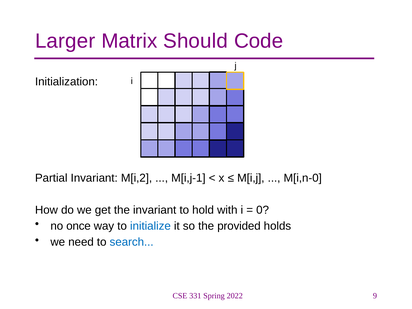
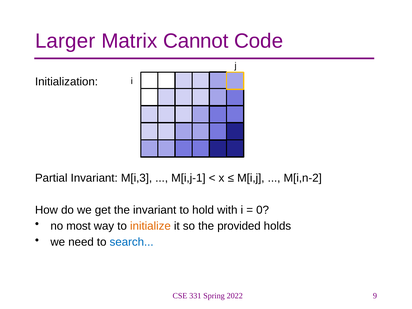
Should: Should -> Cannot
M[i,2: M[i,2 -> M[i,3
M[i,n-0: M[i,n-0 -> M[i,n-2
once: once -> most
initialize colour: blue -> orange
